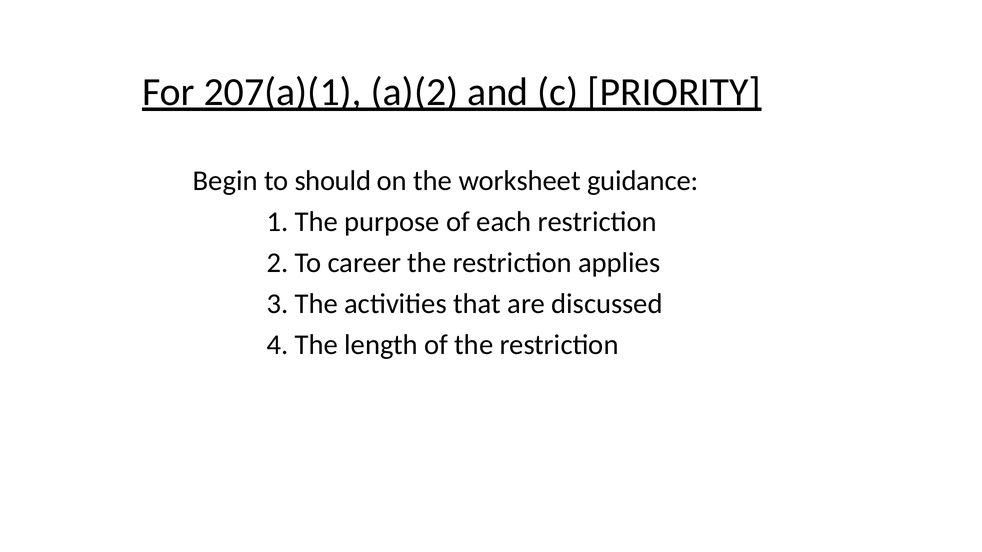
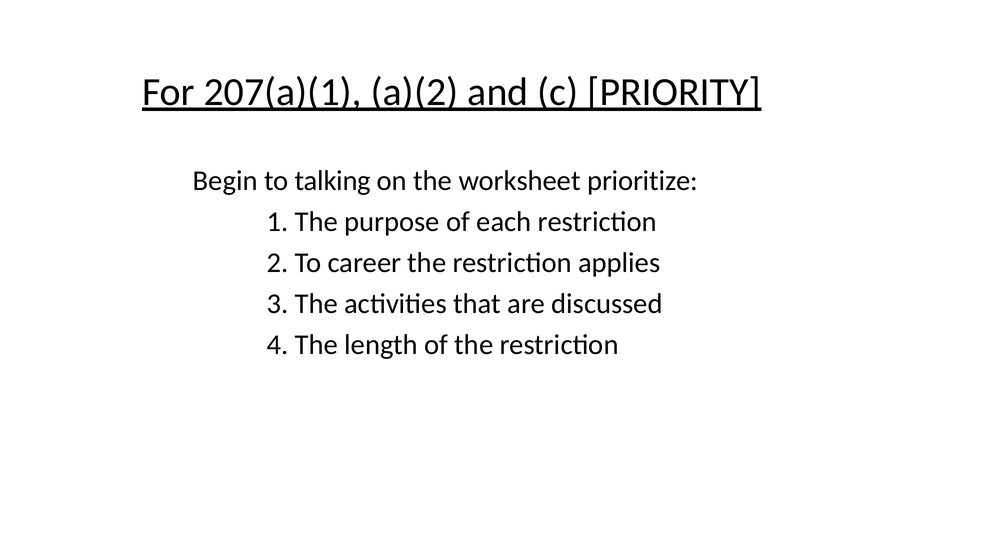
should: should -> talking
guidance: guidance -> prioritize
